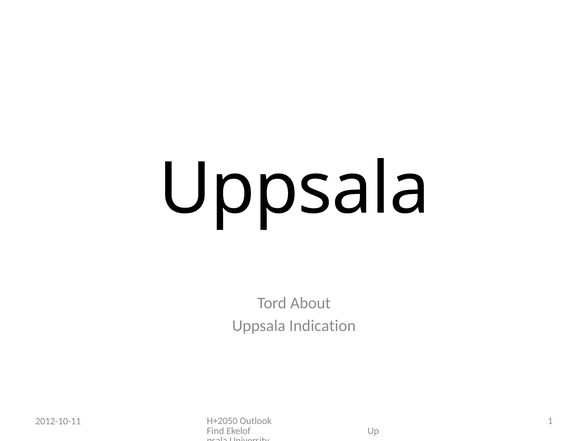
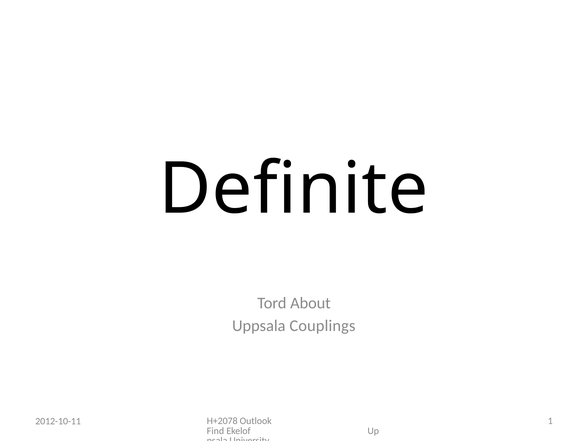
Uppsala at (294, 189): Uppsala -> Definite
Indication: Indication -> Couplings
H+2050: H+2050 -> H+2078
